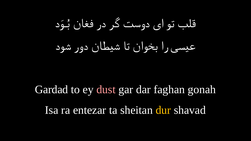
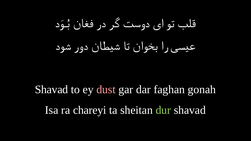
Gardad at (52, 90): Gardad -> Shavad
entezar: entezar -> chareyi
dur colour: yellow -> light green
